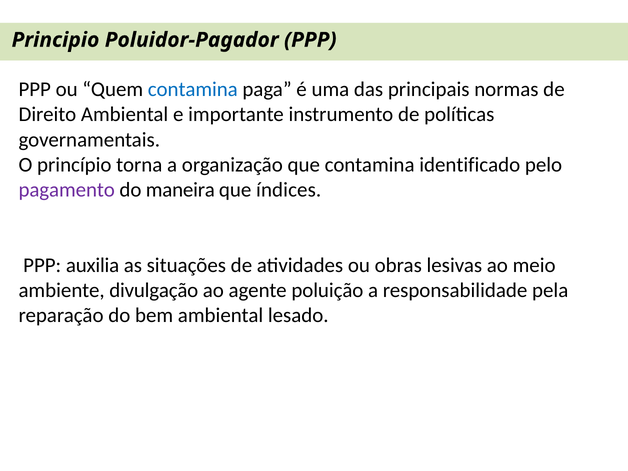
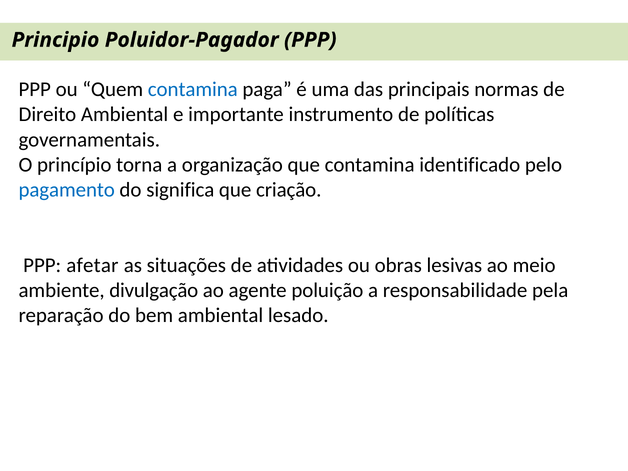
pagamento colour: purple -> blue
maneira: maneira -> significa
índices: índices -> criação
auxilia: auxilia -> afetar
